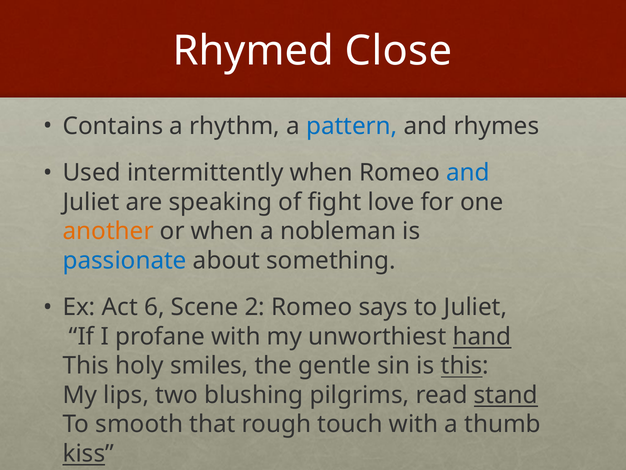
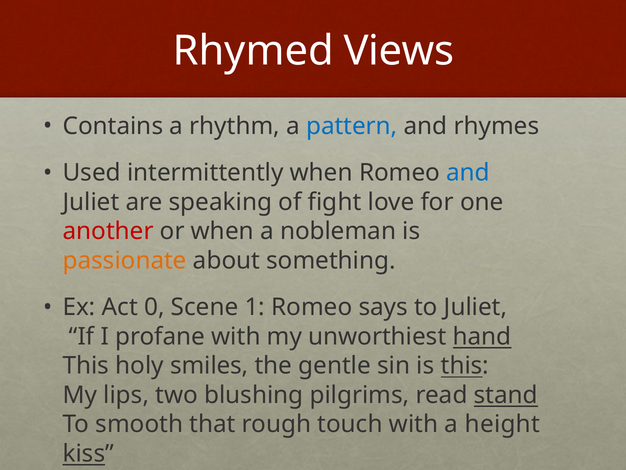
Close: Close -> Views
another colour: orange -> red
passionate colour: blue -> orange
6: 6 -> 0
2: 2 -> 1
thumb: thumb -> height
